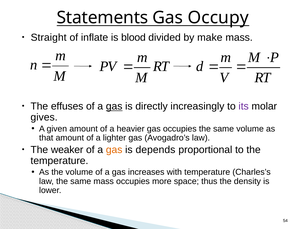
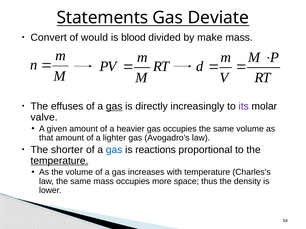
Occupy: Occupy -> Deviate
Straight: Straight -> Convert
inflate: inflate -> would
gives: gives -> valve
weaker: weaker -> shorter
gas at (114, 150) colour: orange -> blue
depends: depends -> reactions
temperature at (59, 161) underline: none -> present
